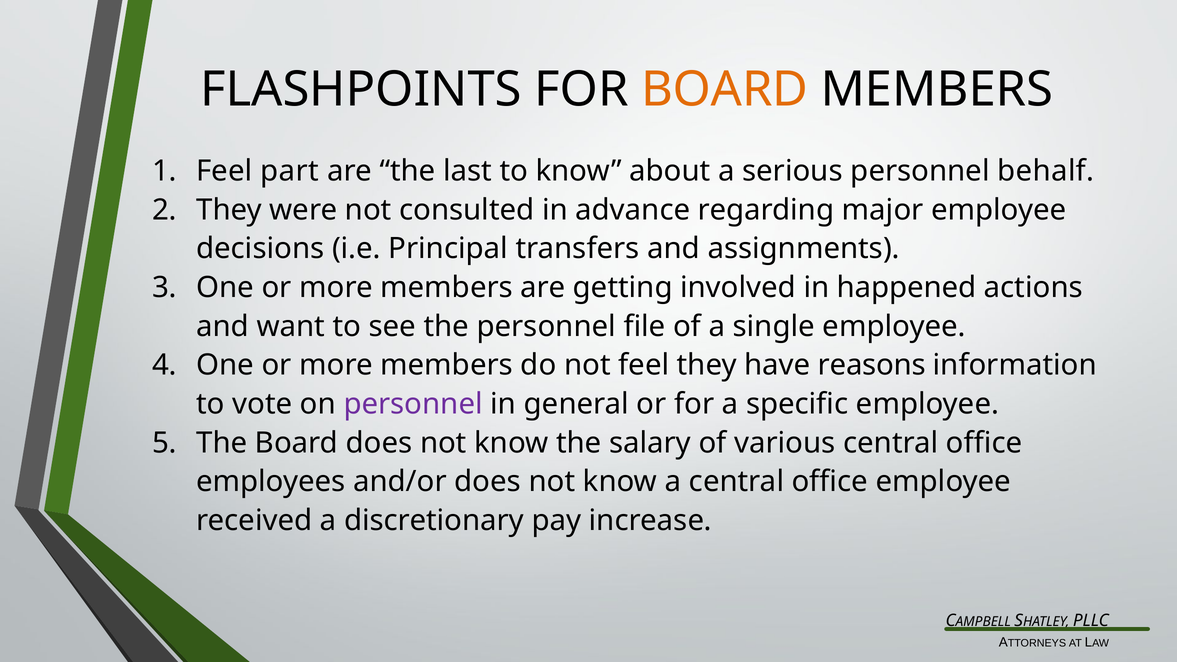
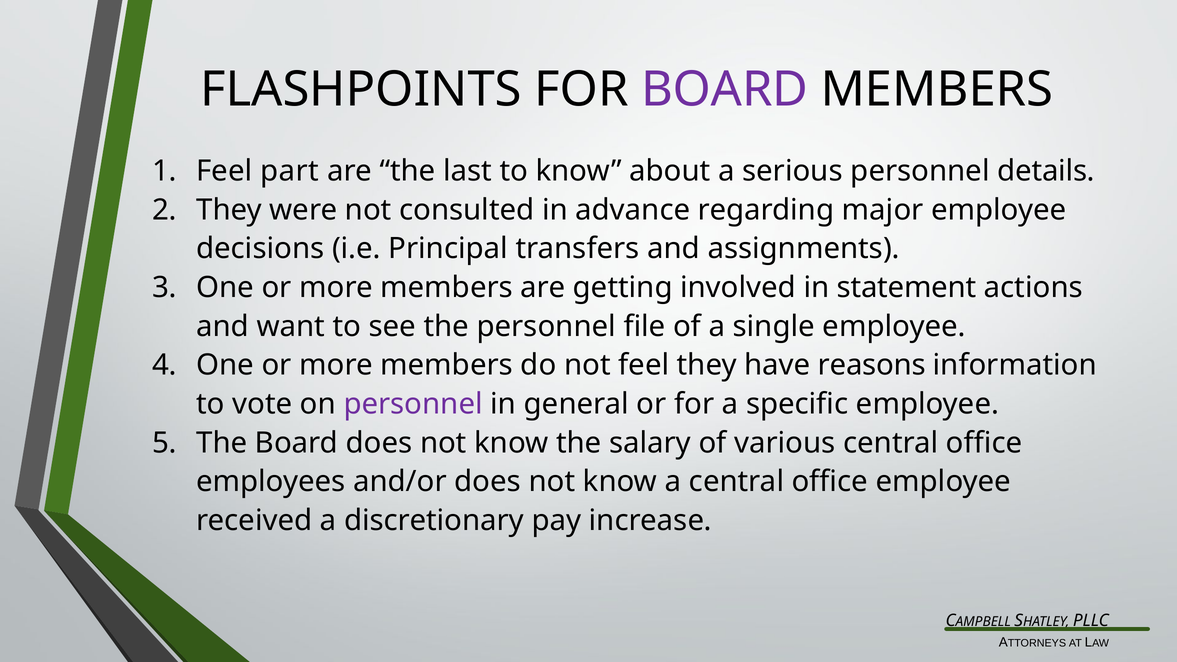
BOARD at (725, 89) colour: orange -> purple
behalf: behalf -> details
happened: happened -> statement
